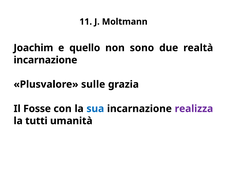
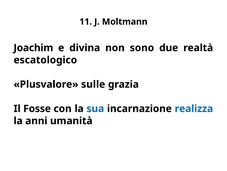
quello: quello -> divina
incarnazione at (45, 60): incarnazione -> escatologico
realizza colour: purple -> blue
tutti: tutti -> anni
